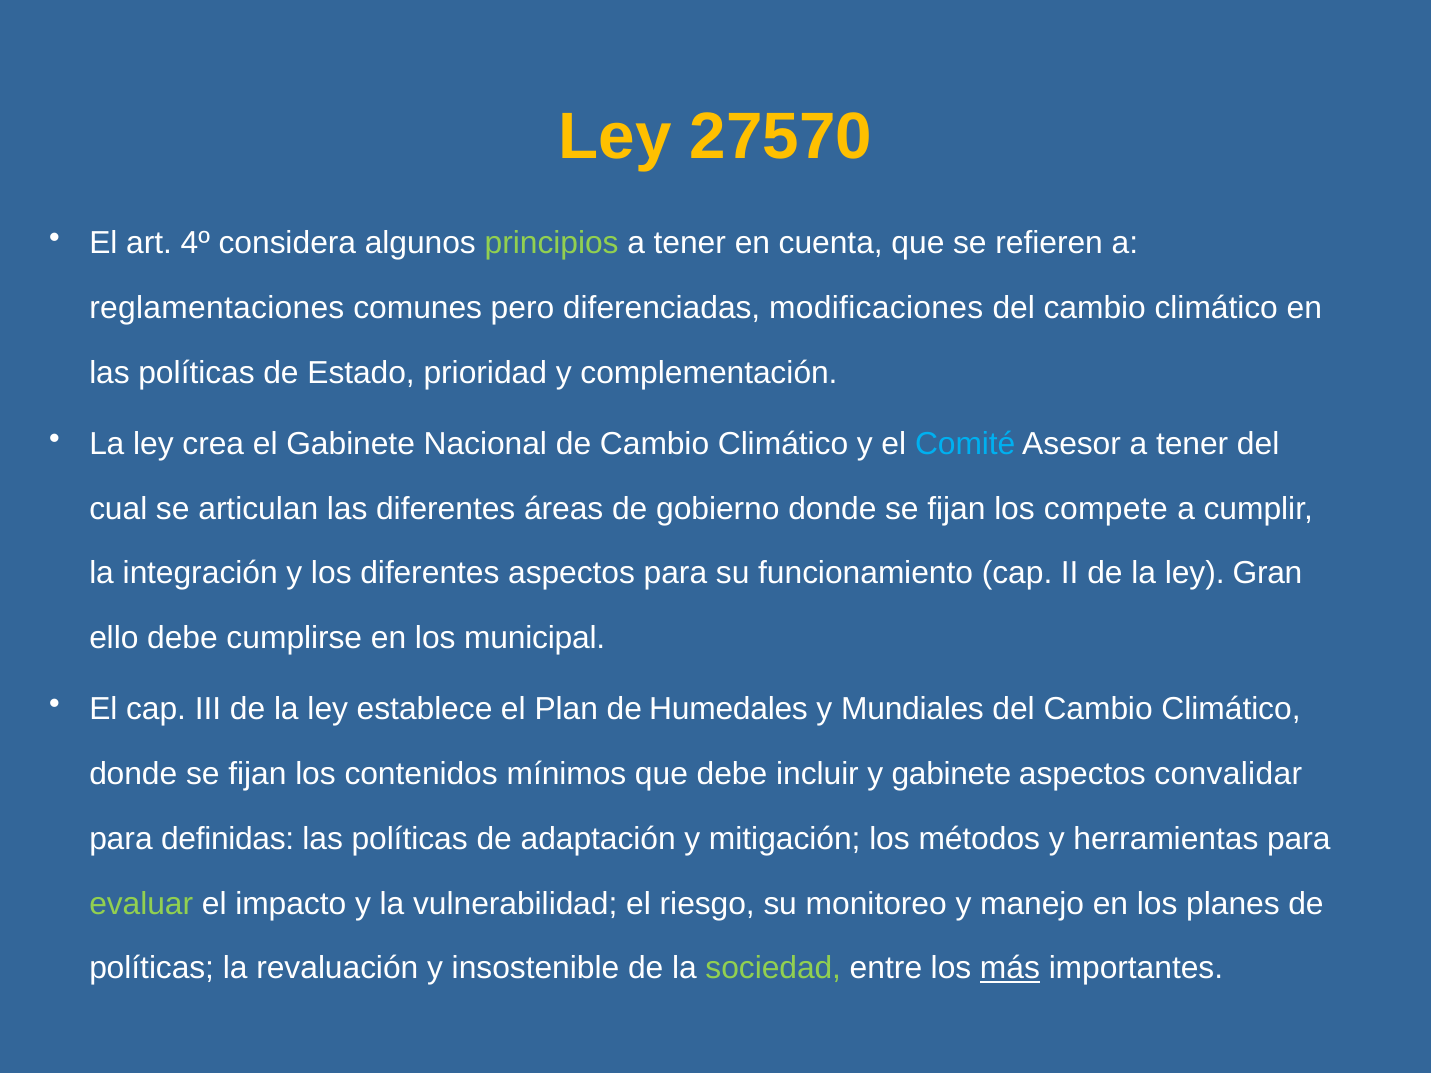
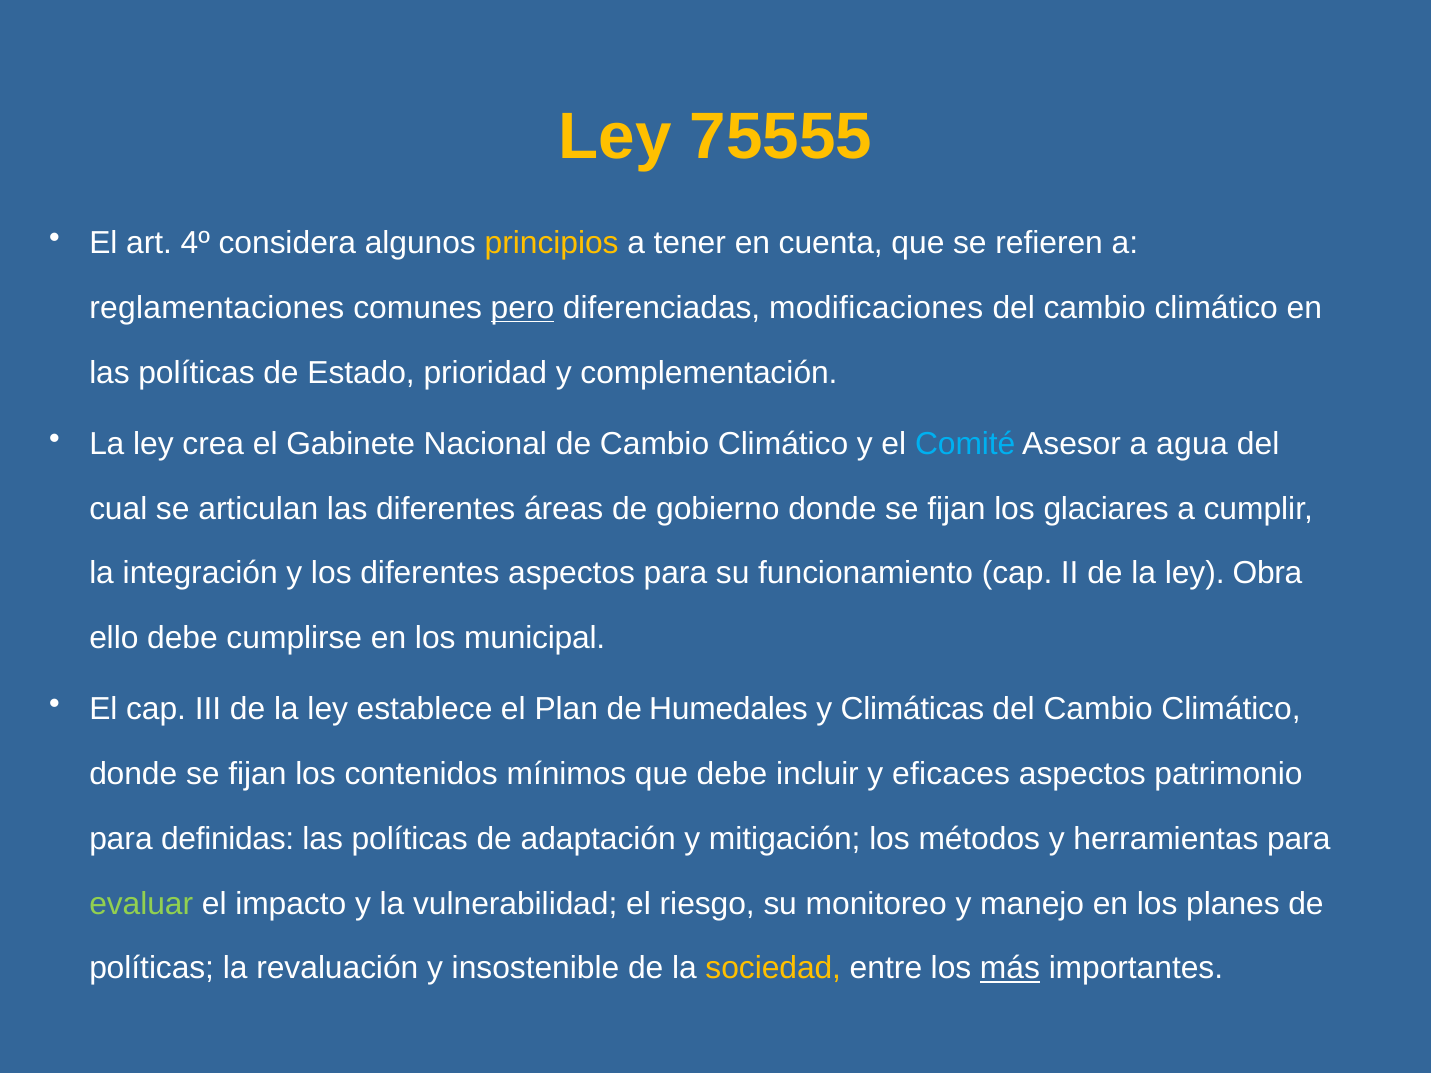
27570: 27570 -> 75555
principios colour: light green -> yellow
pero underline: none -> present
Asesor a tener: tener -> agua
compete: compete -> glaciares
Gran: Gran -> Obra
Mundiales: Mundiales -> Climáticas
y gabinete: gabinete -> eficaces
convalidar: convalidar -> patrimonio
sociedad colour: light green -> yellow
